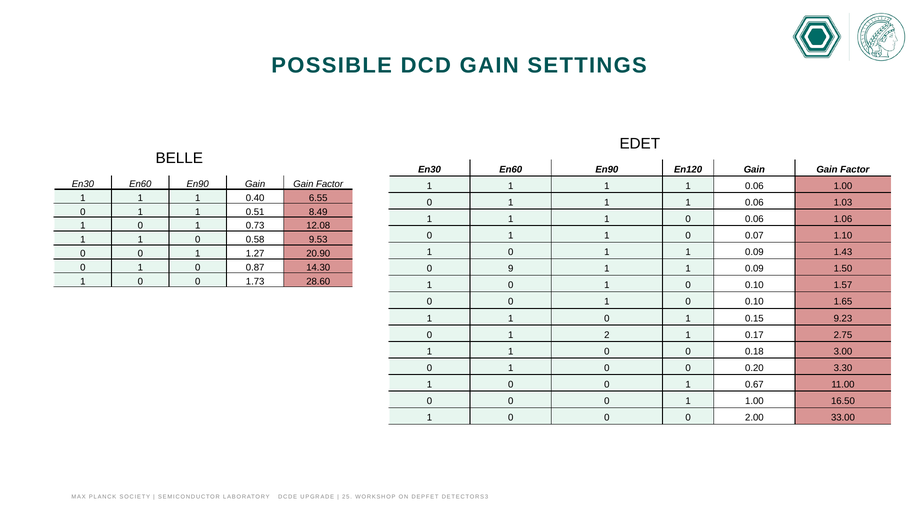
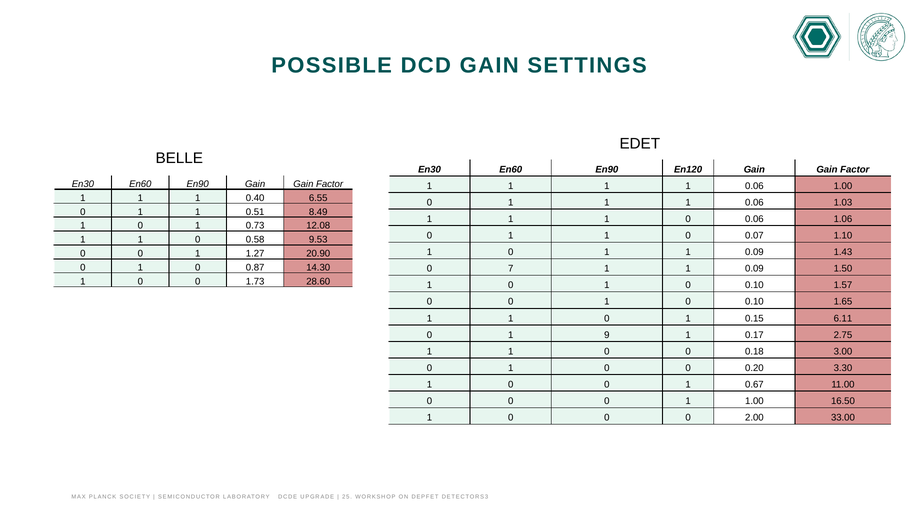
9: 9 -> 7
9.23: 9.23 -> 6.11
2: 2 -> 9
